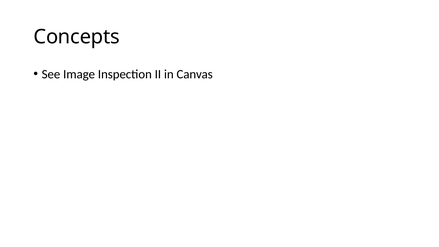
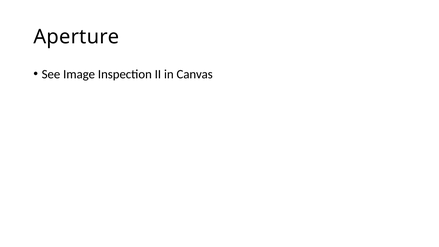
Concepts: Concepts -> Aperture
